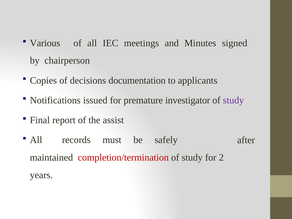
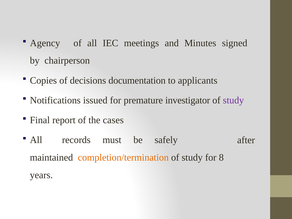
Various: Various -> Agency
assist: assist -> cases
completion/termination colour: red -> orange
2: 2 -> 8
